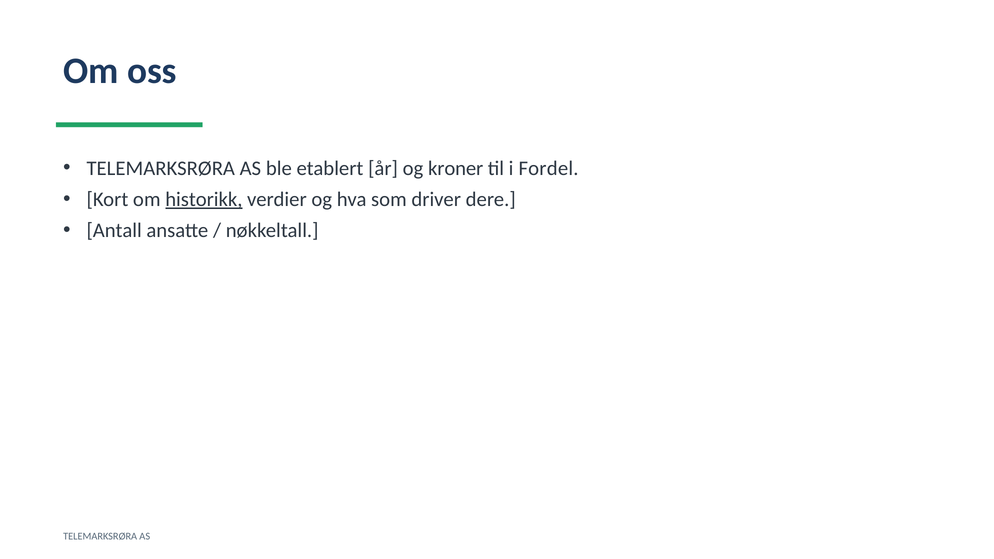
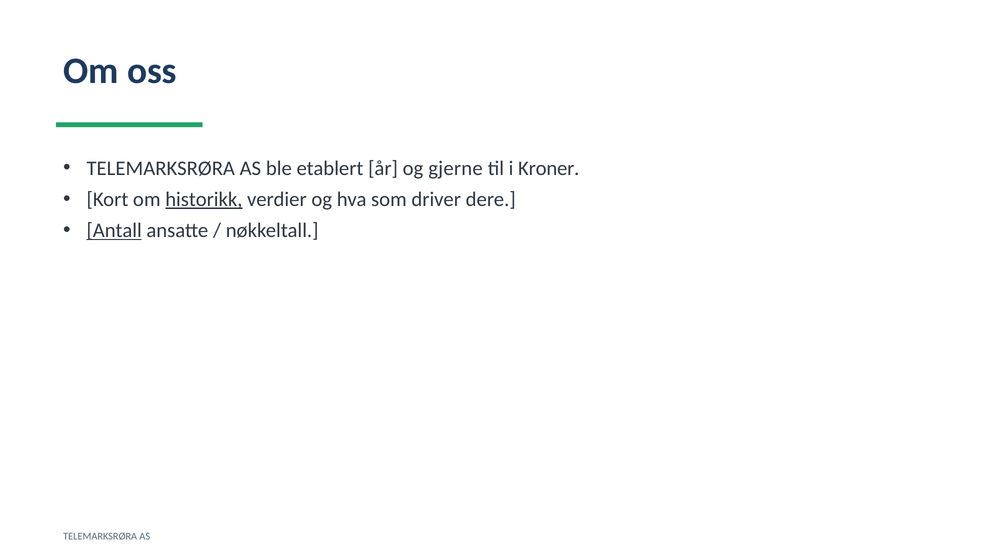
kroner: kroner -> gjerne
Fordel: Fordel -> Kroner
Antall underline: none -> present
